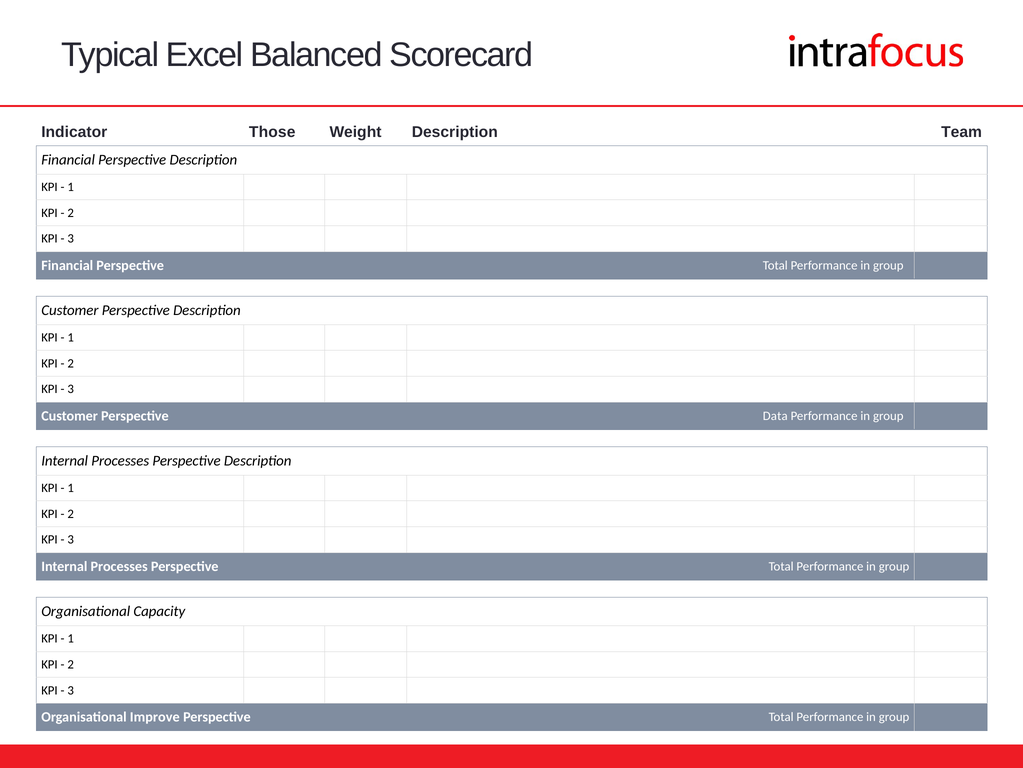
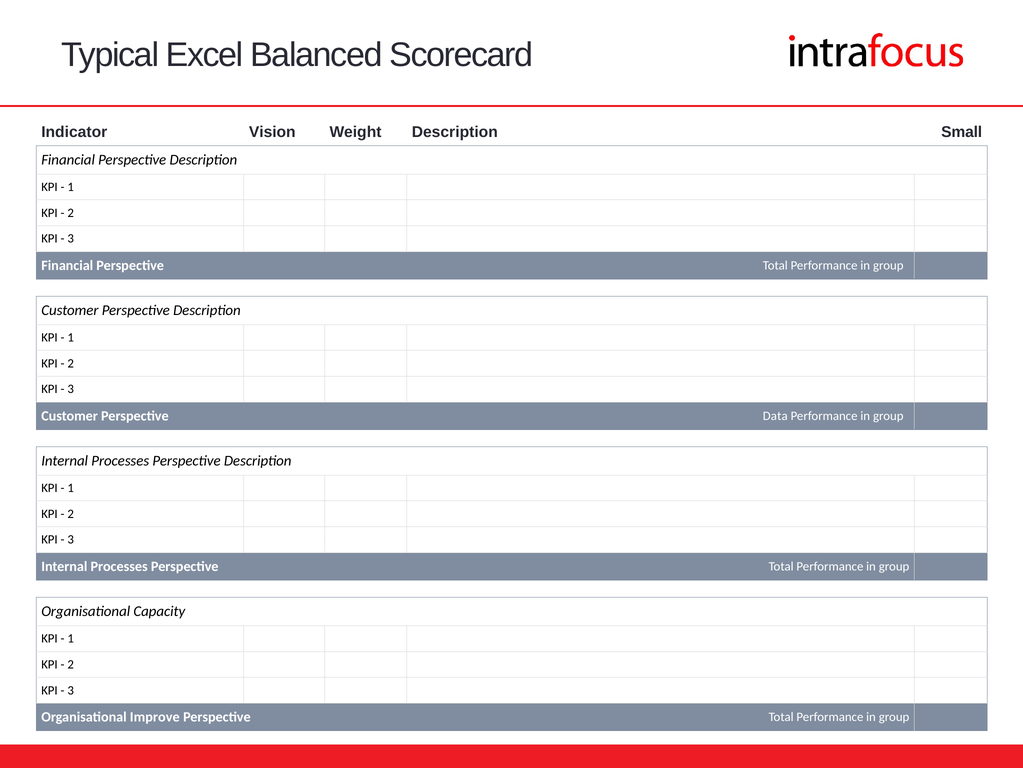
Those: Those -> Vision
Team: Team -> Small
